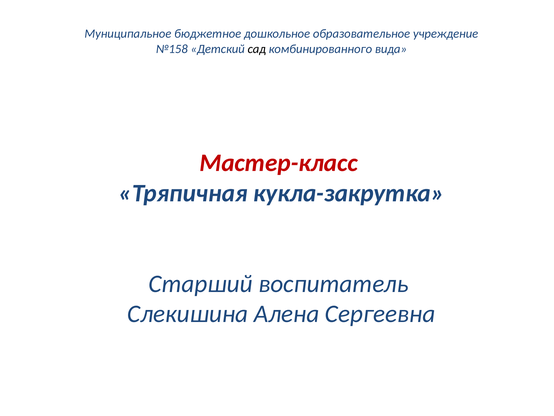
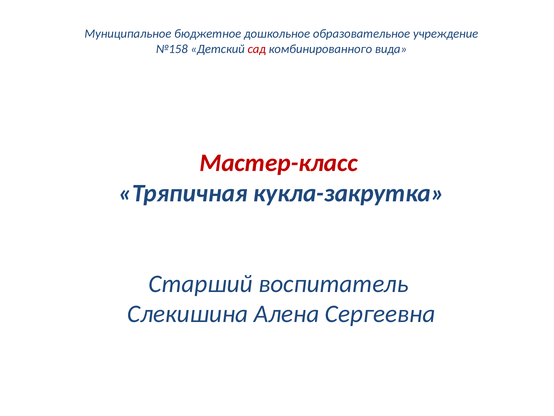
сад colour: black -> red
